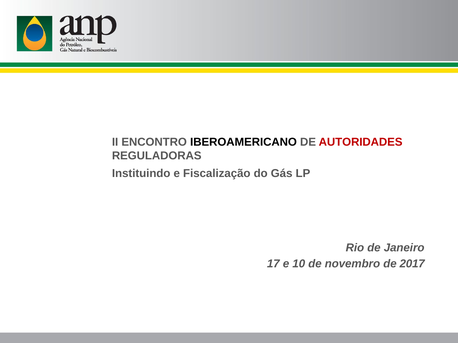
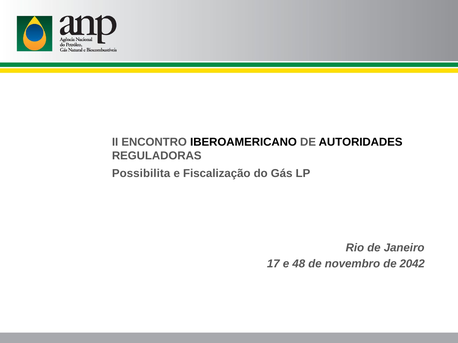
AUTORIDADES colour: red -> black
Instituindo: Instituindo -> Possibilita
10: 10 -> 48
2017: 2017 -> 2042
